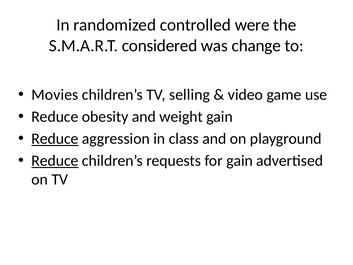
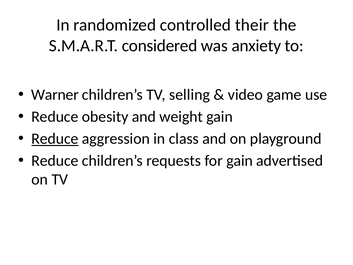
were: were -> their
change: change -> anxiety
Movies: Movies -> Warner
Reduce at (55, 161) underline: present -> none
